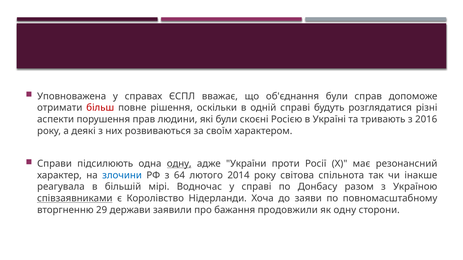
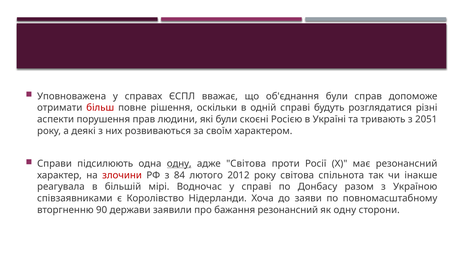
2016: 2016 -> 2051
адже України: України -> Світова
злочини colour: blue -> red
64: 64 -> 84
2014: 2014 -> 2012
співзаявниками underline: present -> none
29: 29 -> 90
бажання продовжили: продовжили -> резонансний
